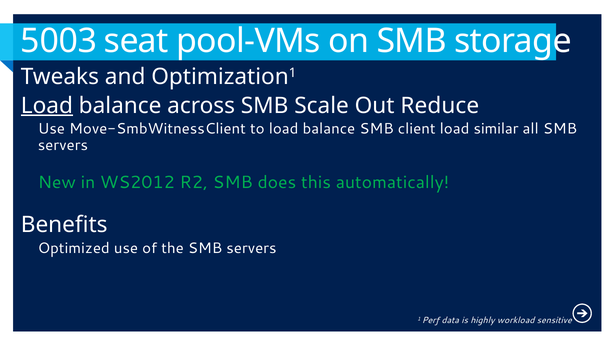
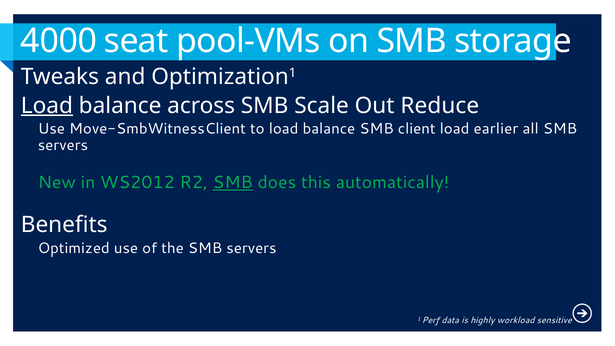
5003: 5003 -> 4000
similar: similar -> earlier
SMB at (233, 182) underline: none -> present
